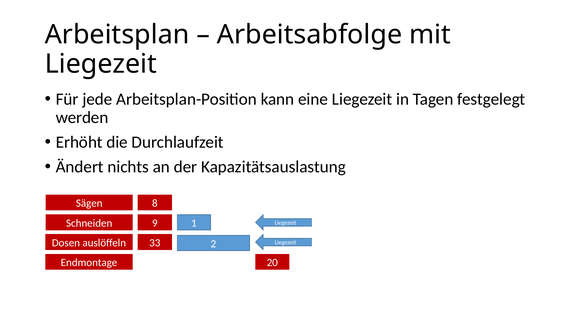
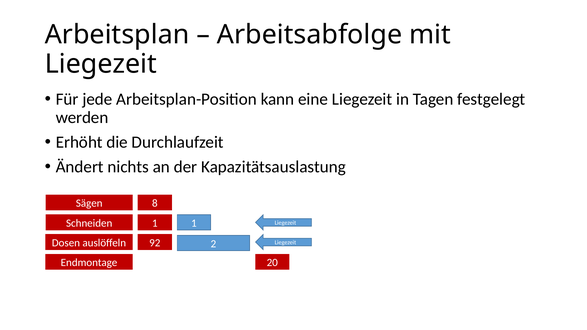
Schneiden 9: 9 -> 1
33: 33 -> 92
